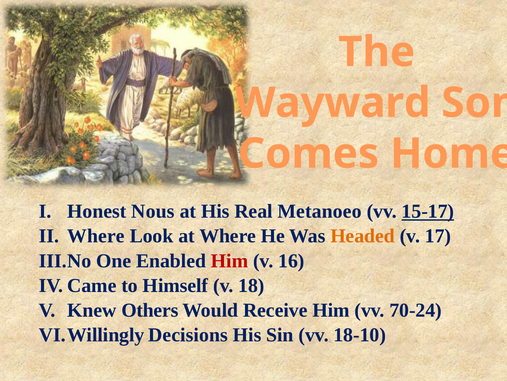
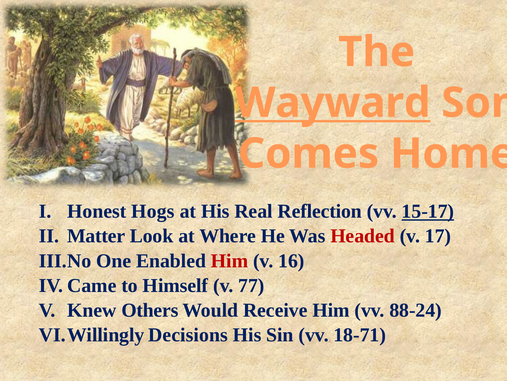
Wayward underline: none -> present
Nous: Nous -> Hogs
Metanoeo: Metanoeo -> Reflection
Where at (96, 236): Where -> Matter
Headed colour: orange -> red
18: 18 -> 77
70-24: 70-24 -> 88-24
18-10: 18-10 -> 18-71
